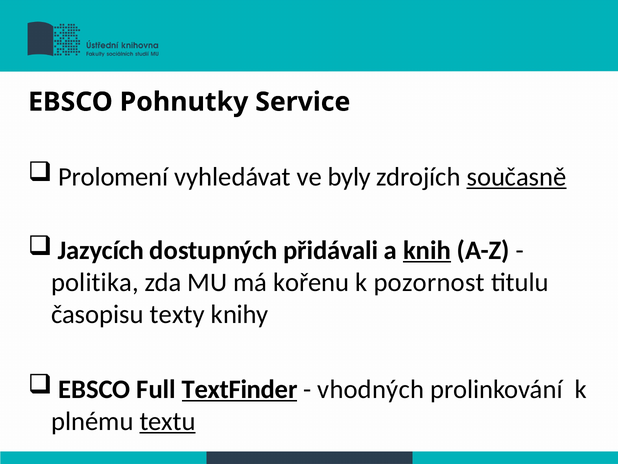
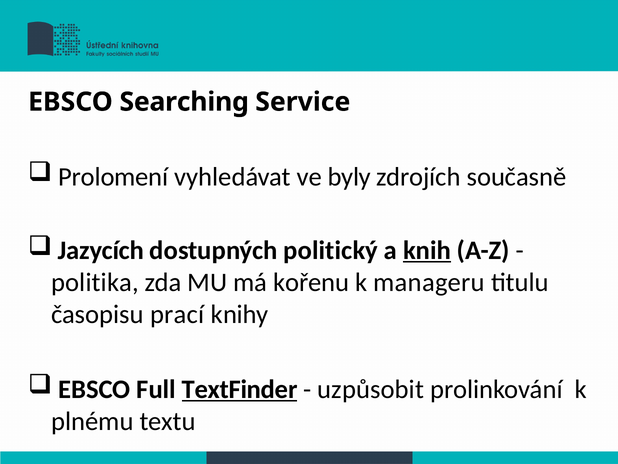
Pohnutky: Pohnutky -> Searching
současně underline: present -> none
přidávali: přidávali -> politický
pozornost: pozornost -> manageru
texty: texty -> prací
vhodných: vhodných -> uzpůsobit
textu underline: present -> none
